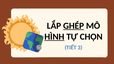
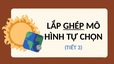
HÌNH underline: present -> none
